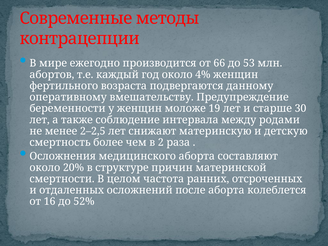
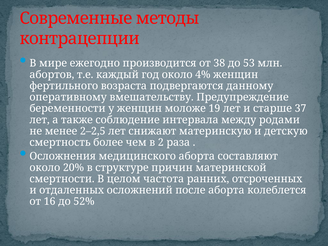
66: 66 -> 38
30: 30 -> 37
